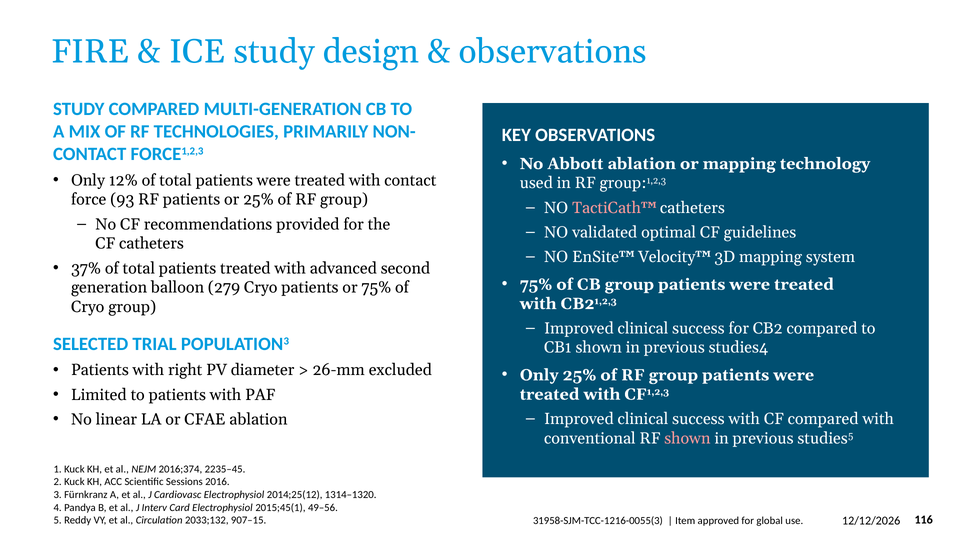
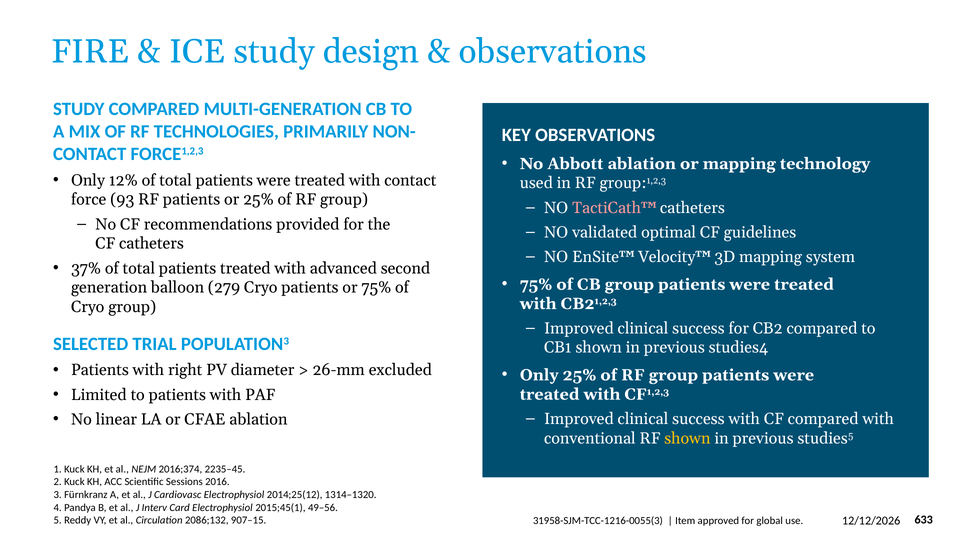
shown at (687, 438) colour: pink -> yellow
2033;132: 2033;132 -> 2086;132
116: 116 -> 633
